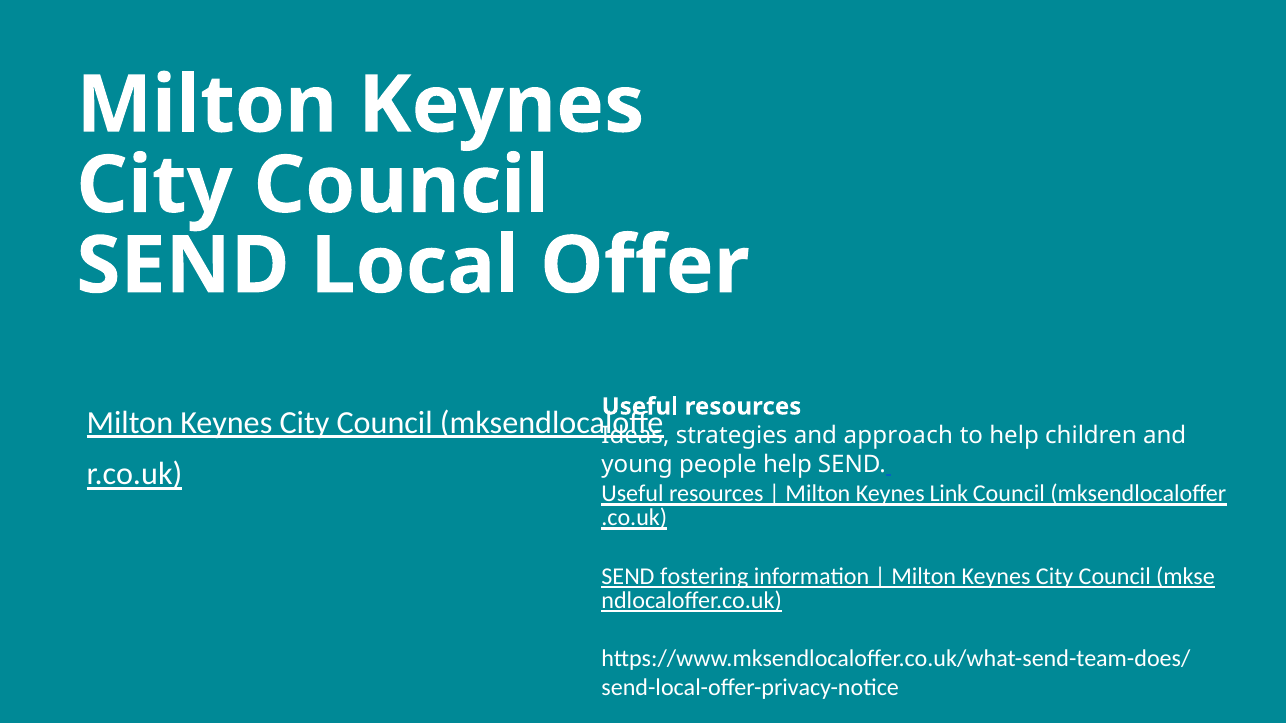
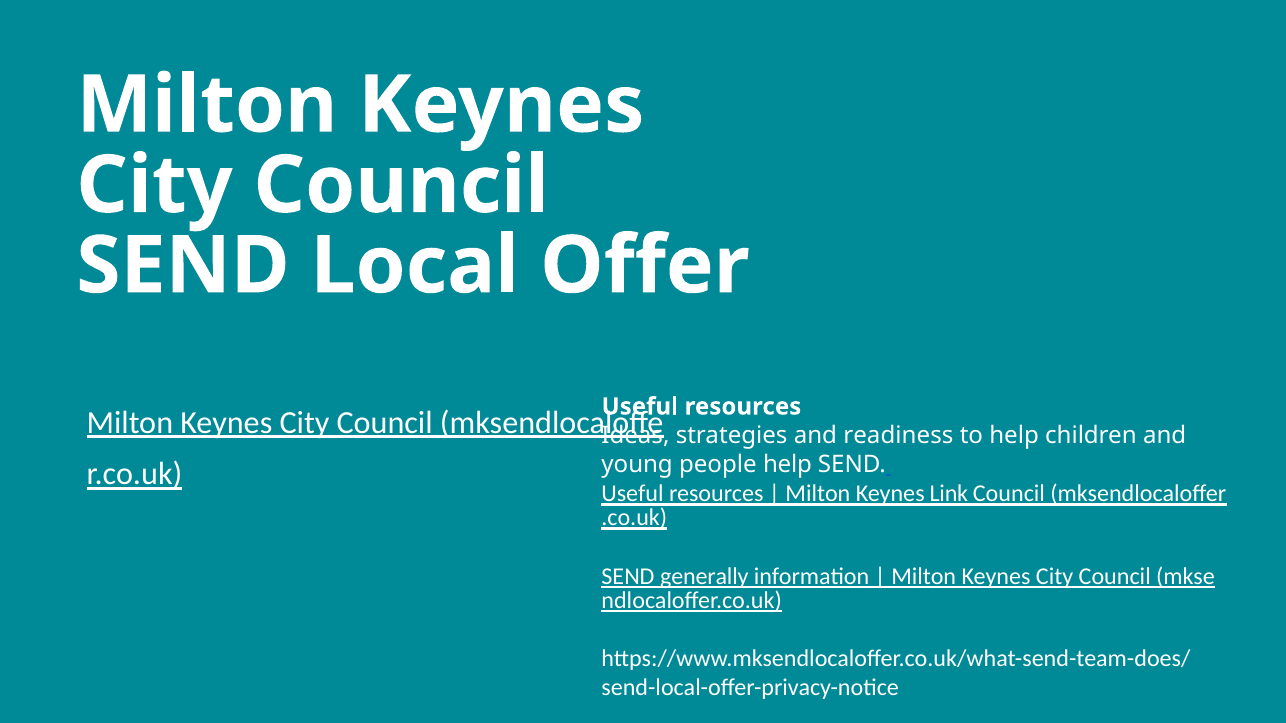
approach: approach -> readiness
fostering: fostering -> generally
